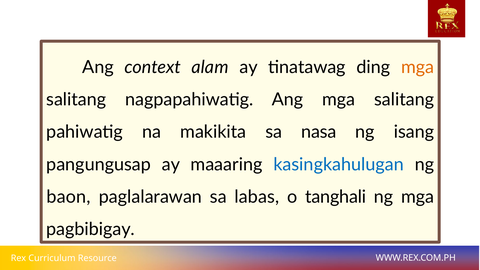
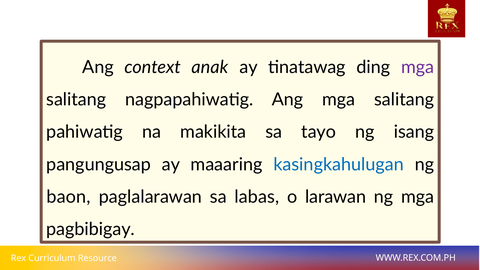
alam: alam -> anak
mga at (418, 67) colour: orange -> purple
nasa: nasa -> tayo
tanghali: tanghali -> larawan
